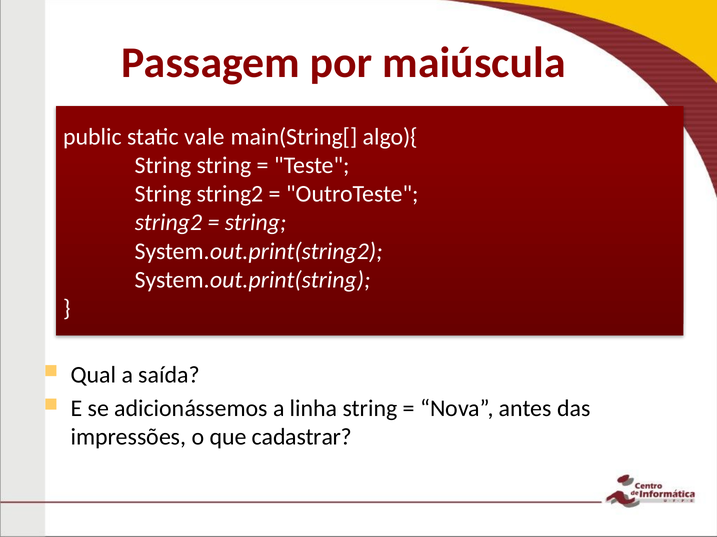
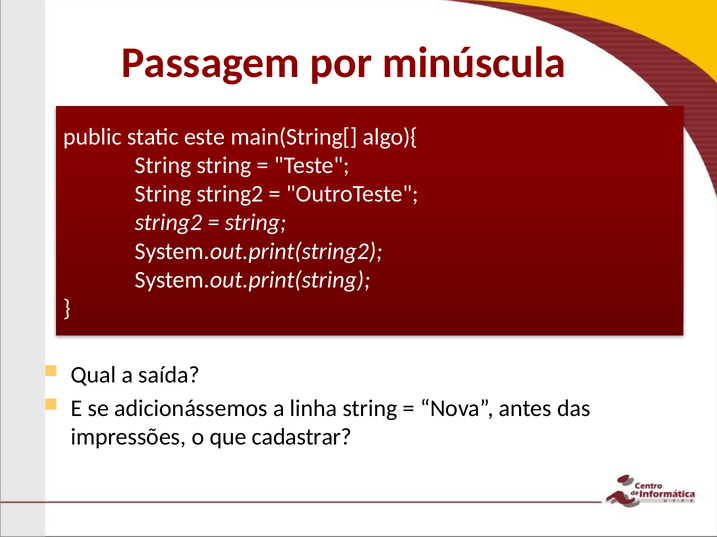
maiúscula: maiúscula -> minúscula
vale: vale -> este
